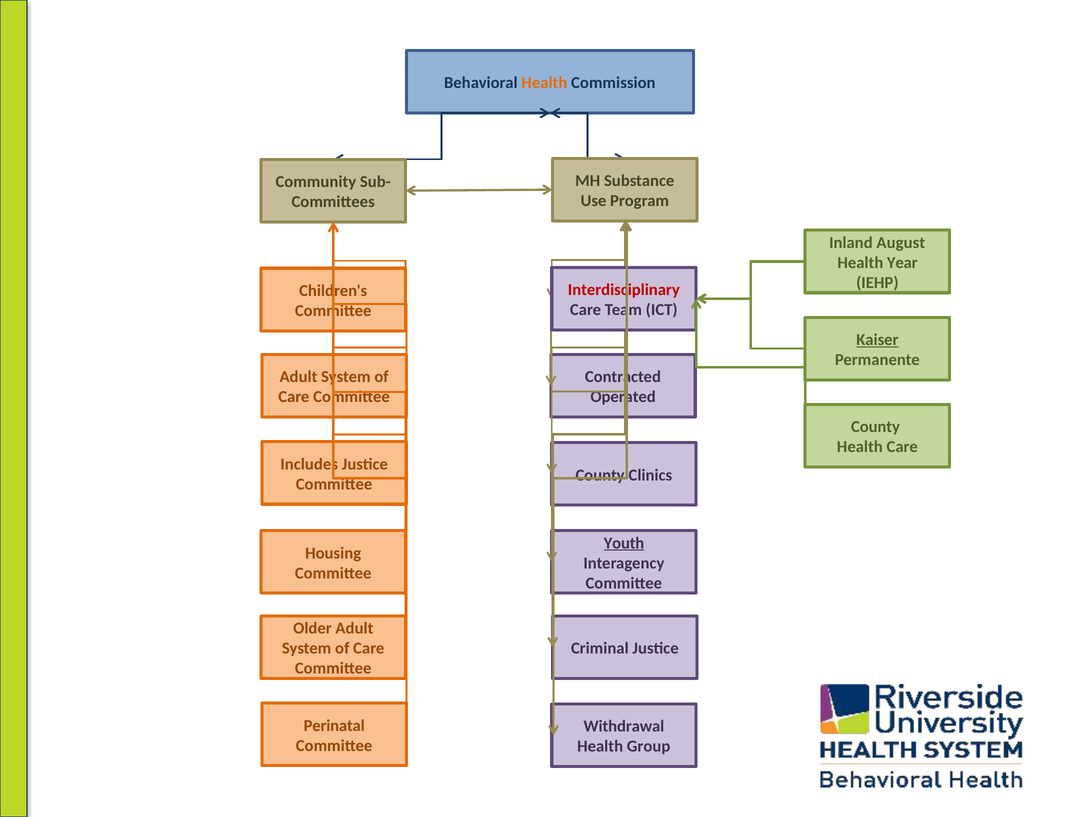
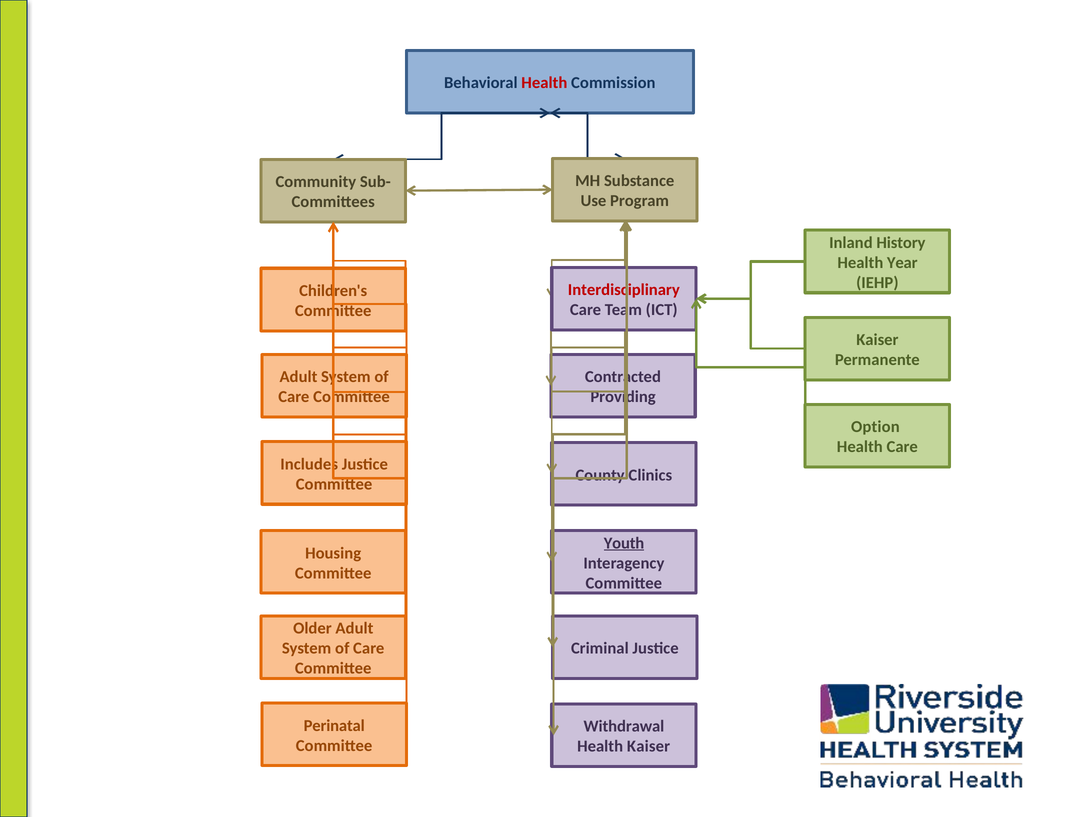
Health at (544, 83) colour: orange -> red
August: August -> History
Kaiser at (877, 340) underline: present -> none
Operated: Operated -> Providing
County at (875, 427): County -> Option
Health Group: Group -> Kaiser
